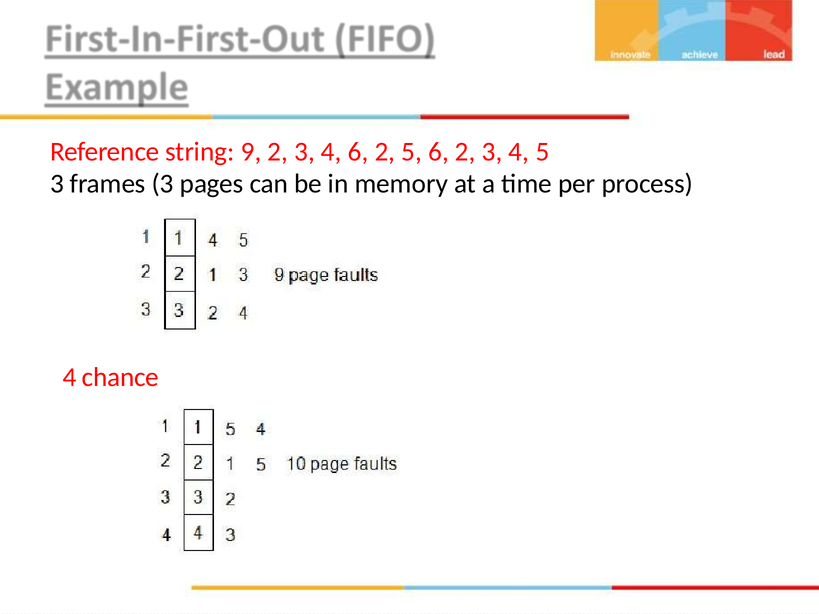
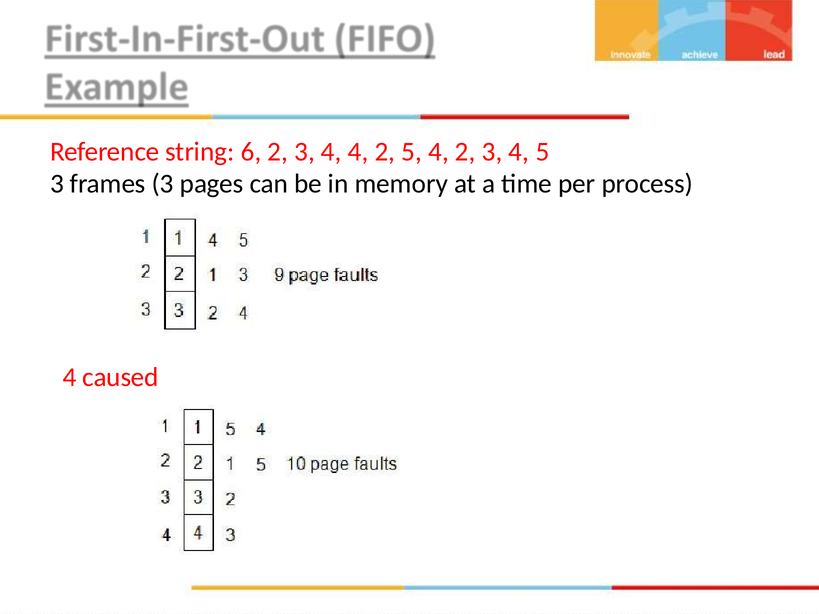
9: 9 -> 6
4 6: 6 -> 4
5 6: 6 -> 4
chance: chance -> caused
